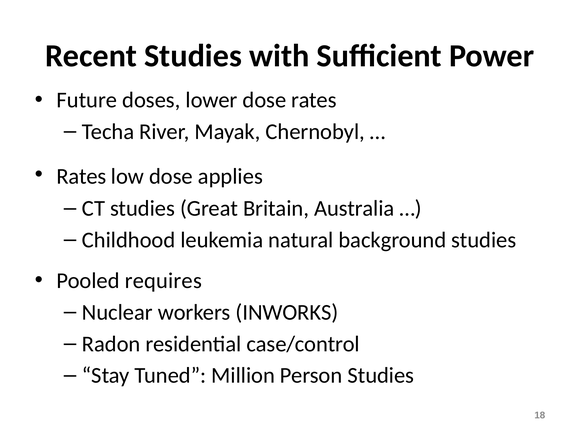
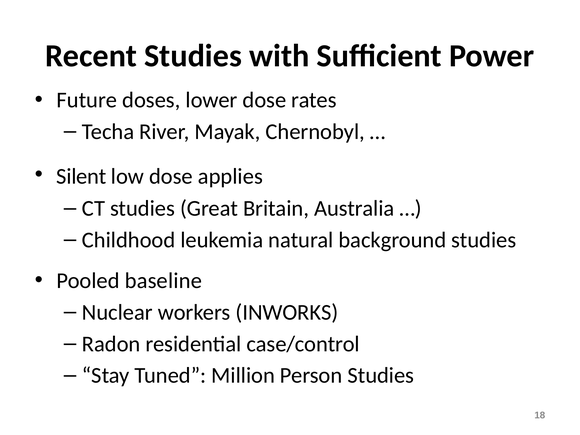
Rates at (81, 176): Rates -> Silent
requires: requires -> baseline
